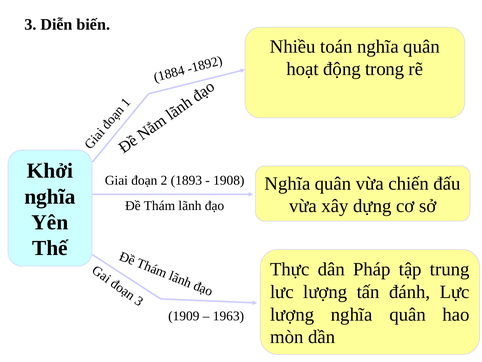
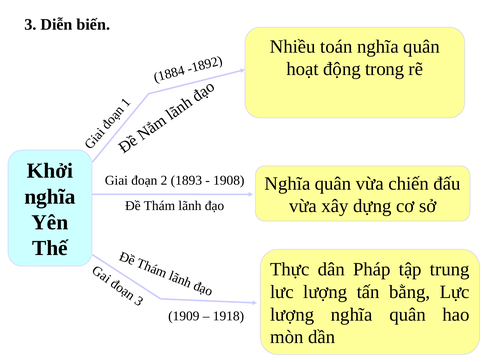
đánh: đánh -> bằng
1963: 1963 -> 1918
